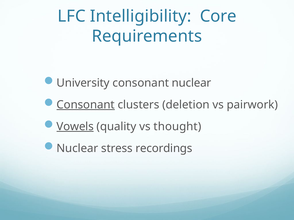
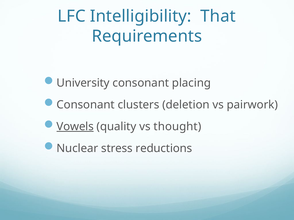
Core: Core -> That
consonant nuclear: nuclear -> placing
Consonant at (86, 105) underline: present -> none
recordings: recordings -> reductions
